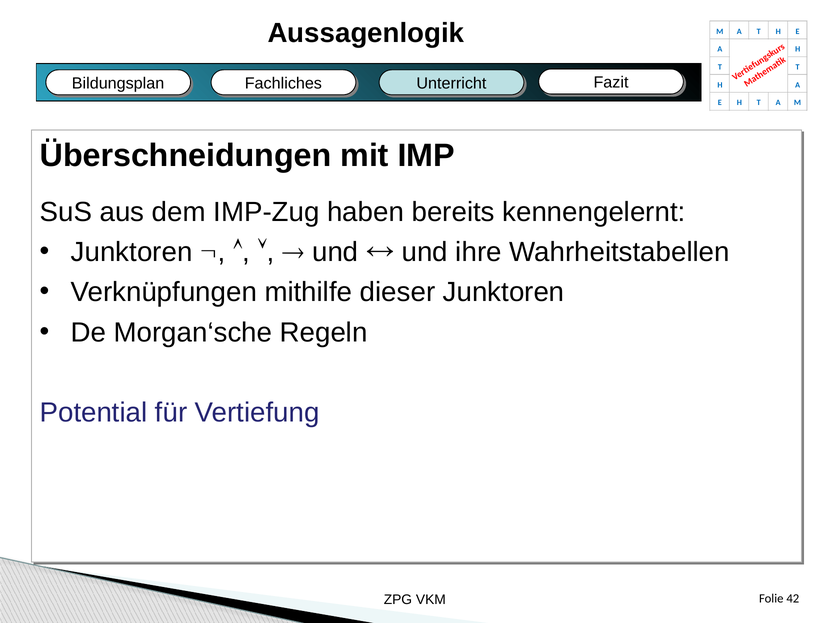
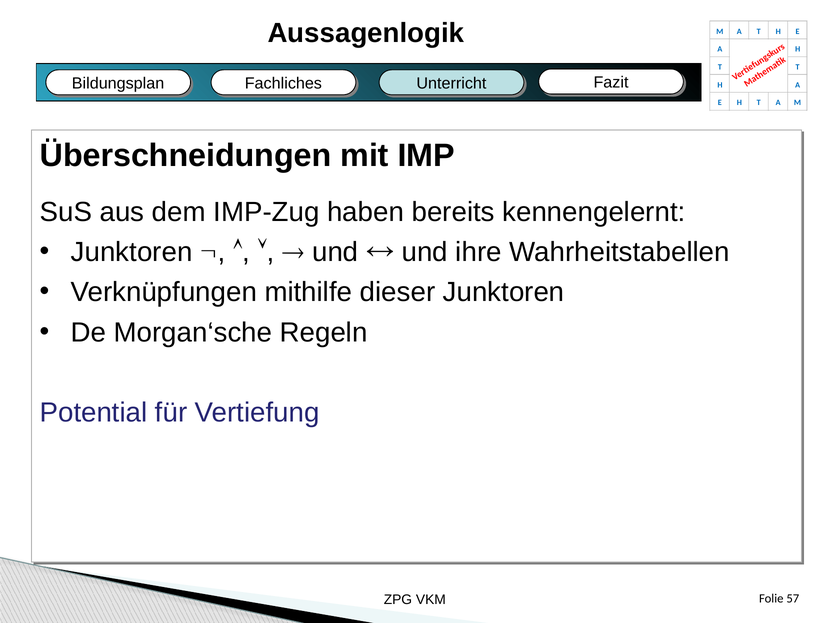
42: 42 -> 57
